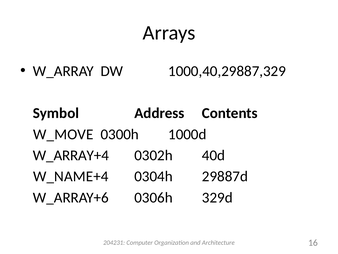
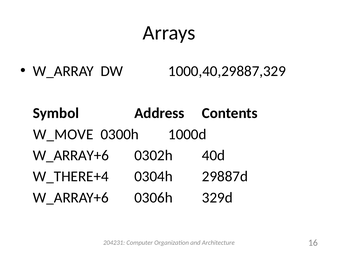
W_ARRAY+4 at (71, 155): W_ARRAY+4 -> W_ARRAY+6
W_NAME+4: W_NAME+4 -> W_THERE+4
